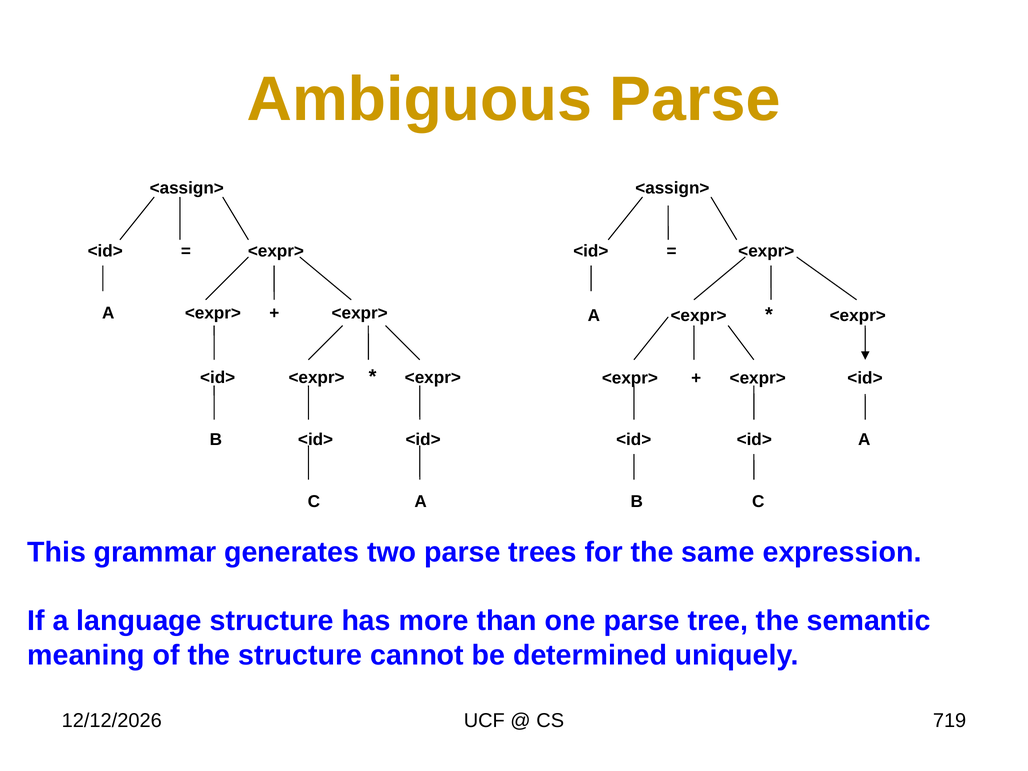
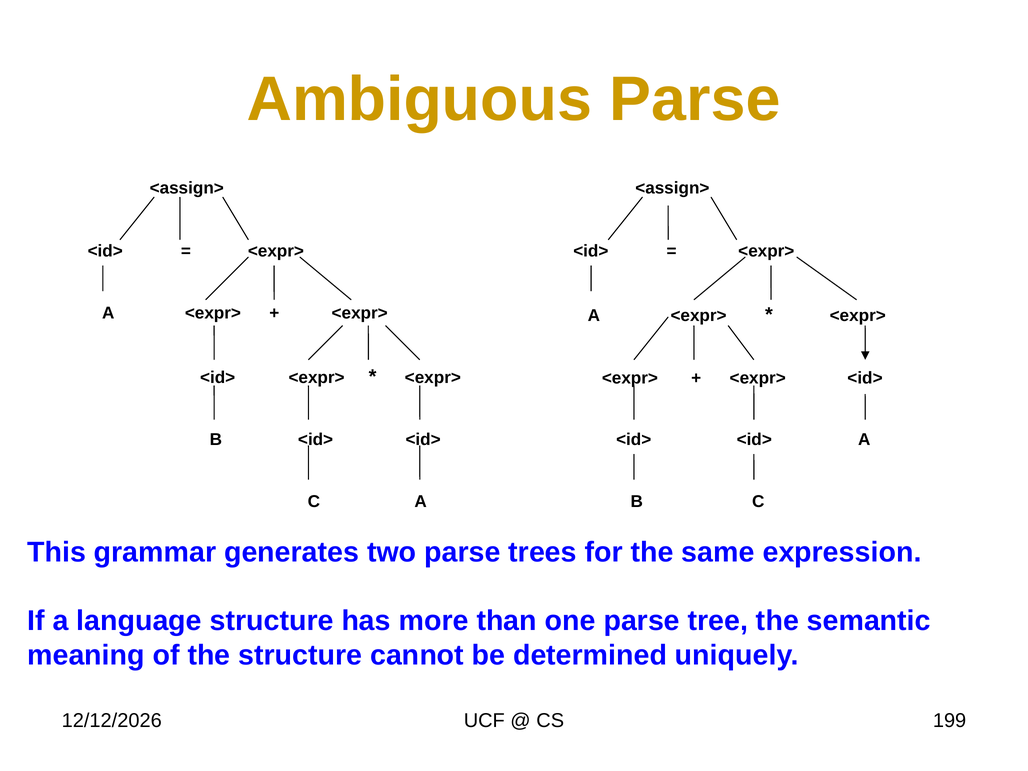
719: 719 -> 199
